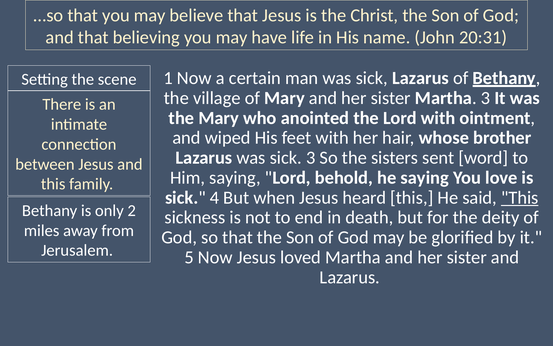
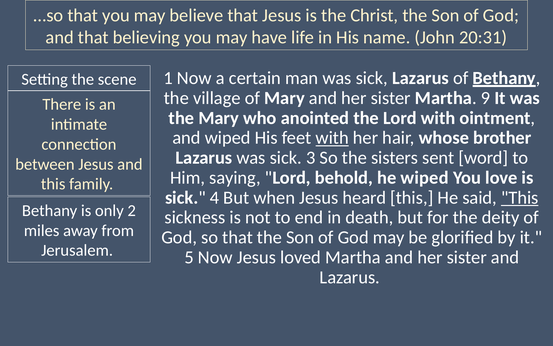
Martha 3: 3 -> 9
with at (332, 138) underline: none -> present
he saying: saying -> wiped
